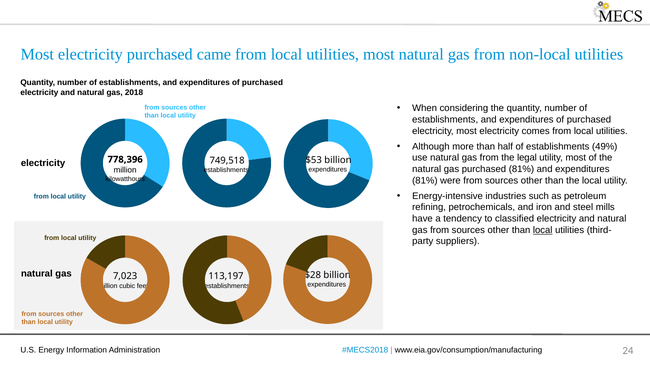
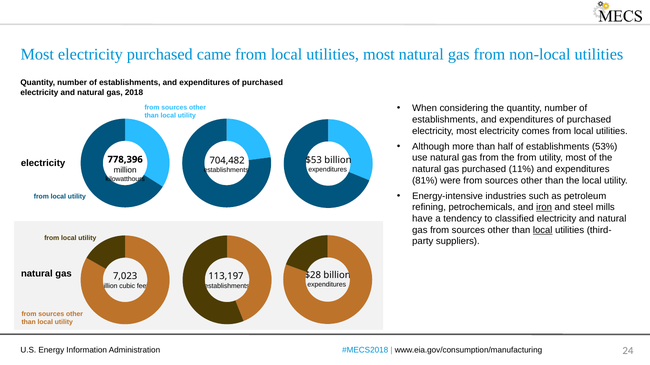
49%: 49% -> 53%
the legal: legal -> from
749,518: 749,518 -> 704,482
purchased 81%: 81% -> 11%
iron underline: none -> present
